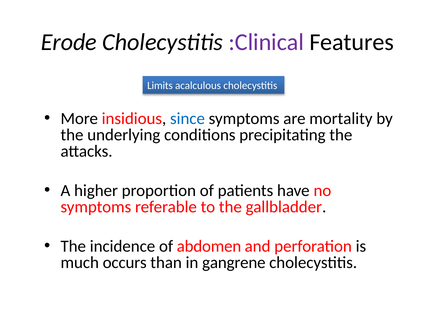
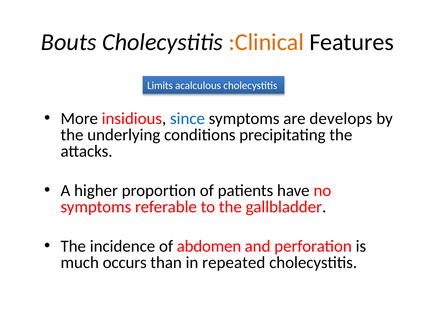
Erode: Erode -> Bouts
:Clinical colour: purple -> orange
mortality: mortality -> develops
gangrene: gangrene -> repeated
